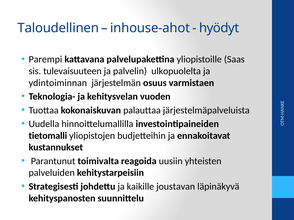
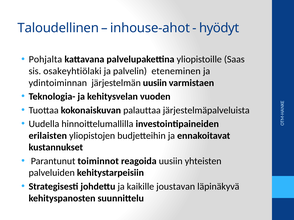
Parempi: Parempi -> Pohjalta
tulevaisuuteen: tulevaisuuteen -> osakeyhtiölaki
ulkopuolelta: ulkopuolelta -> eteneminen
järjestelmän osuus: osuus -> uusiin
tietomalli: tietomalli -> erilaisten
toimivalta: toimivalta -> toiminnot
